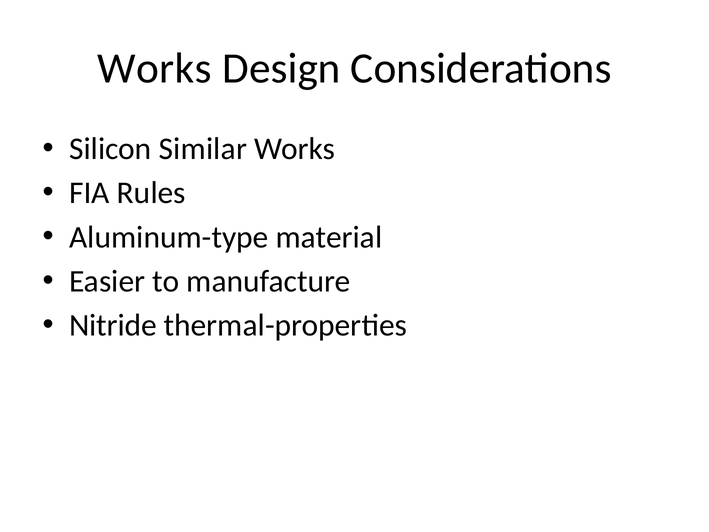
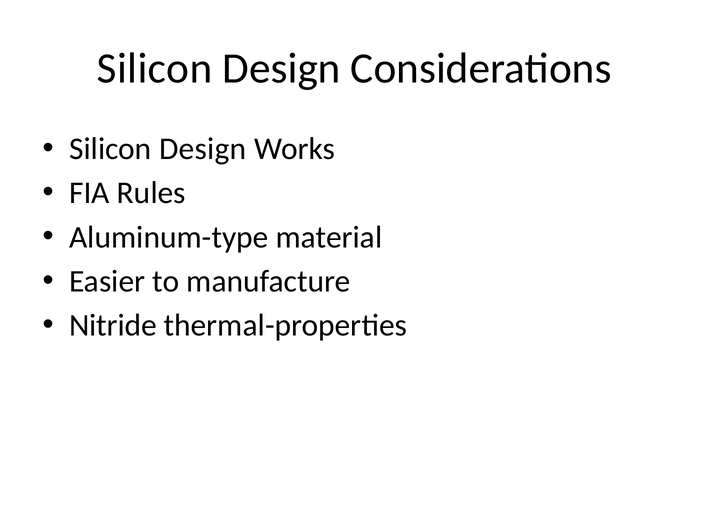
Works at (155, 69): Works -> Silicon
Similar at (203, 149): Similar -> Design
